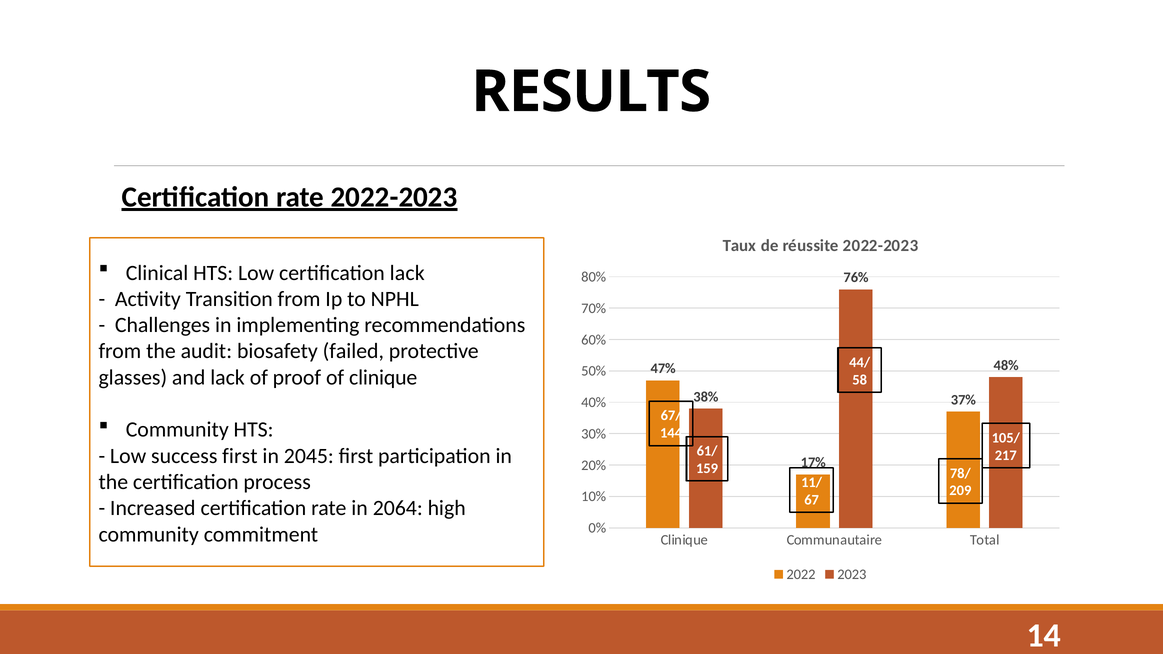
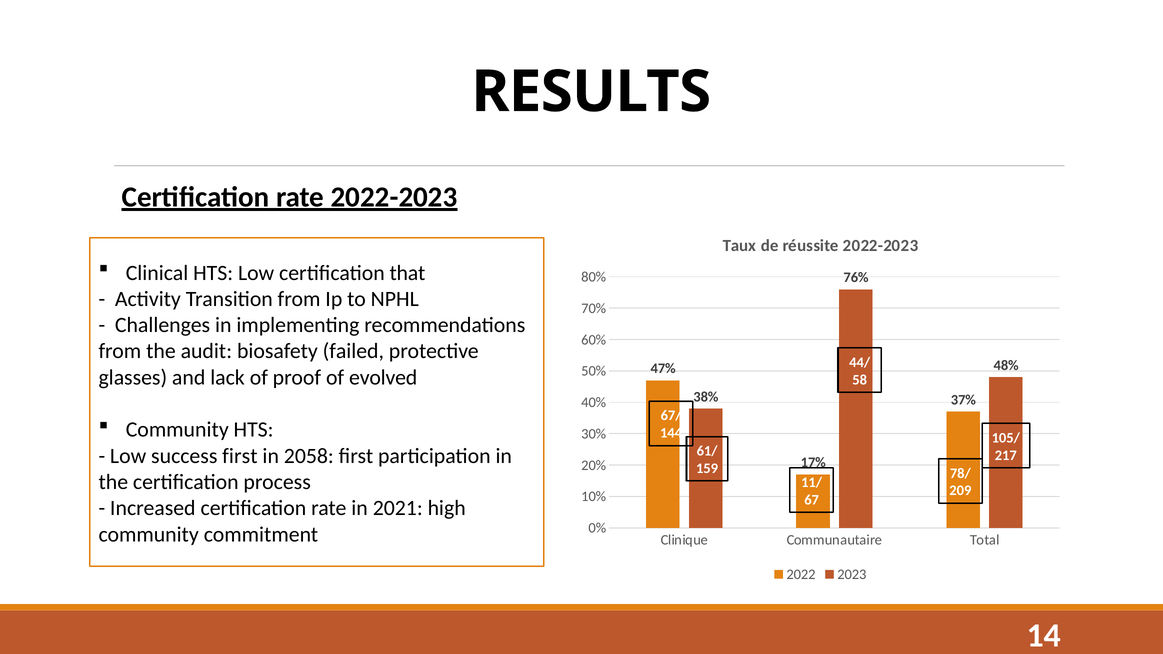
certification lack: lack -> that
of clinique: clinique -> evolved
2045: 2045 -> 2058
2064: 2064 -> 2021
